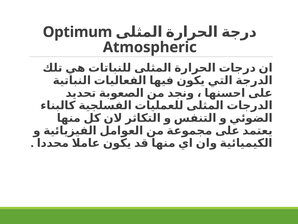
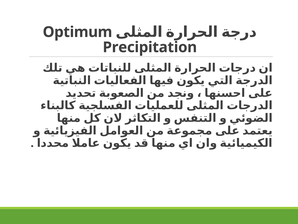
Atmospheric: Atmospheric -> Precipitation
